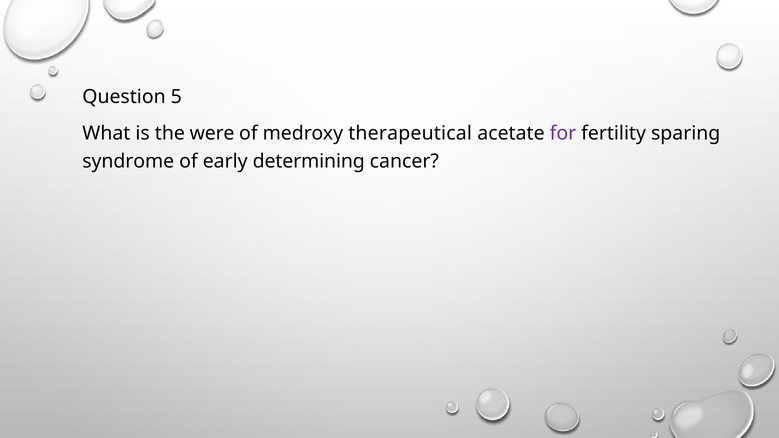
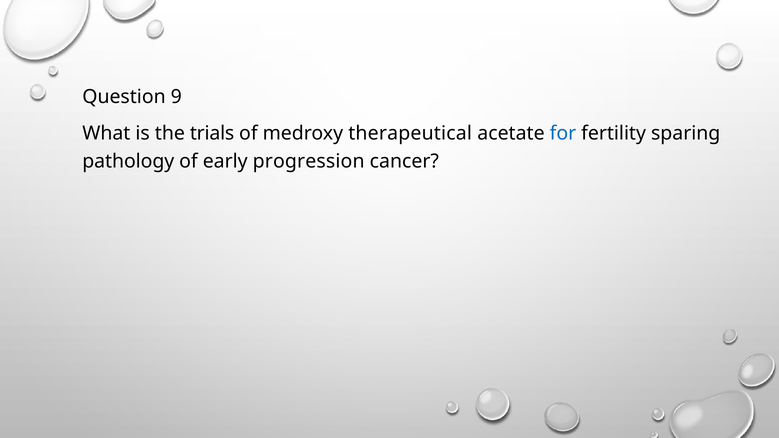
5: 5 -> 9
were: were -> trials
for colour: purple -> blue
syndrome: syndrome -> pathology
determining: determining -> progression
